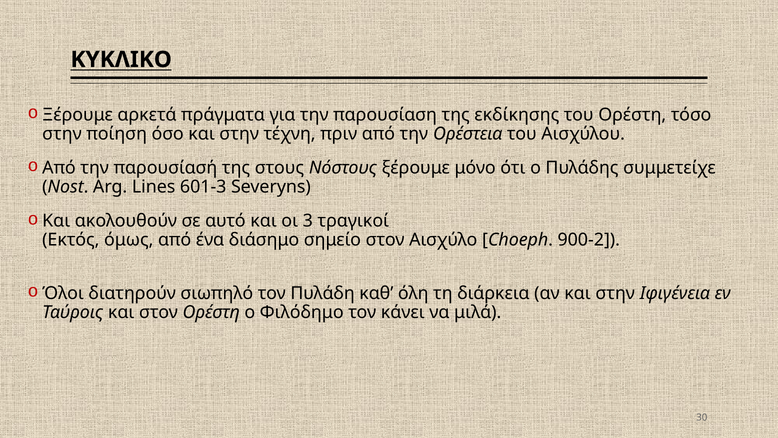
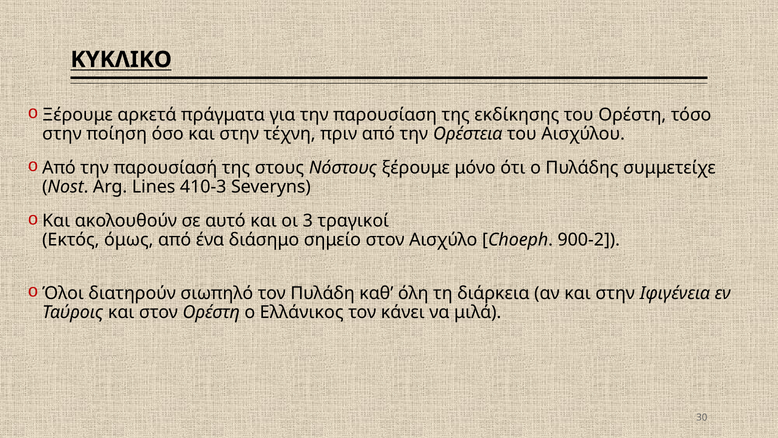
601-3: 601-3 -> 410-3
Φιλόδημο: Φιλόδημο -> Ελλάνικος
